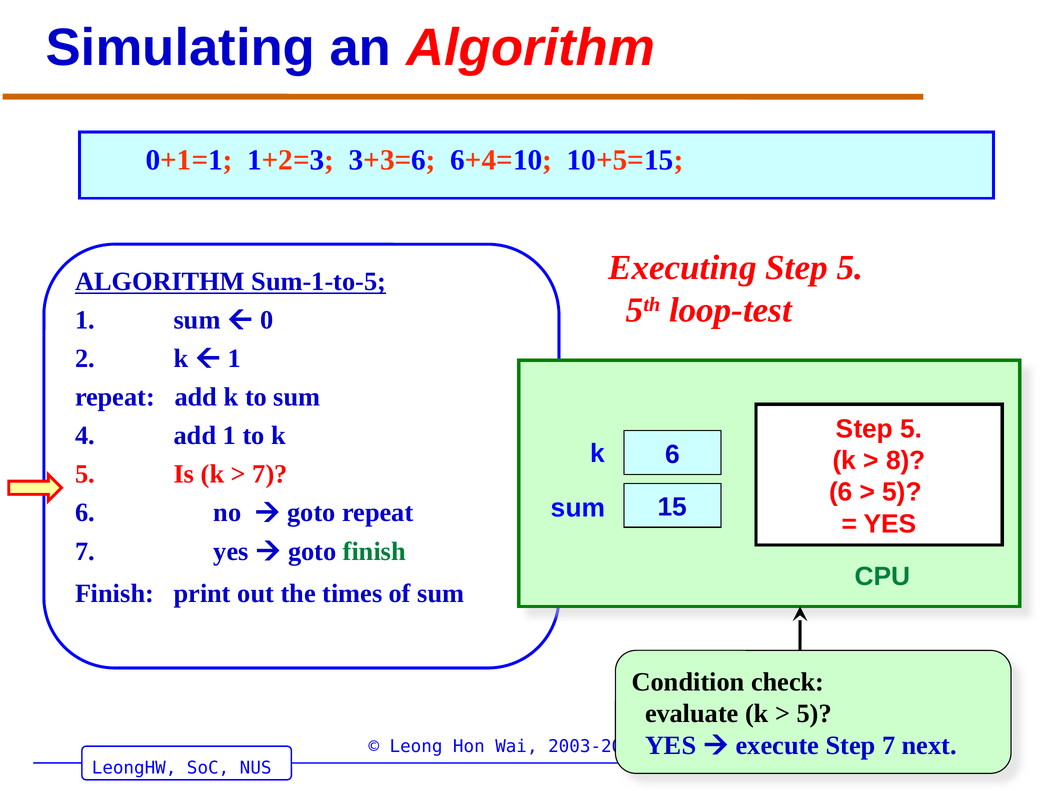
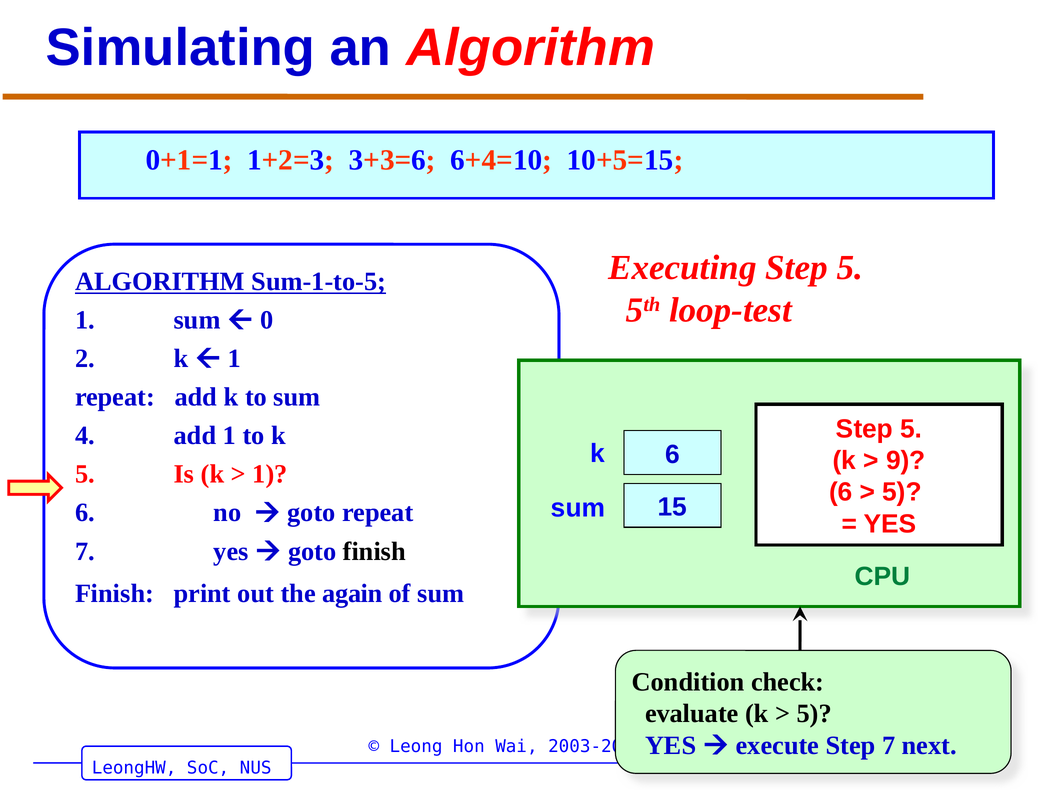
8: 8 -> 9
7 at (270, 474): 7 -> 1
finish at (374, 551) colour: green -> black
times: times -> again
